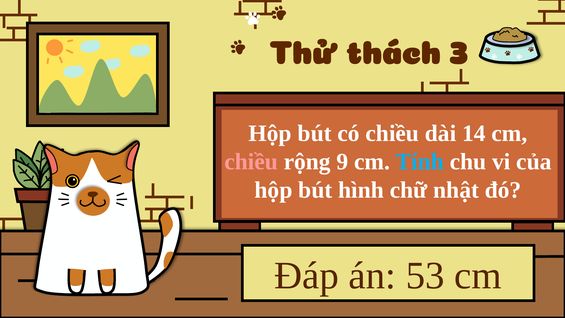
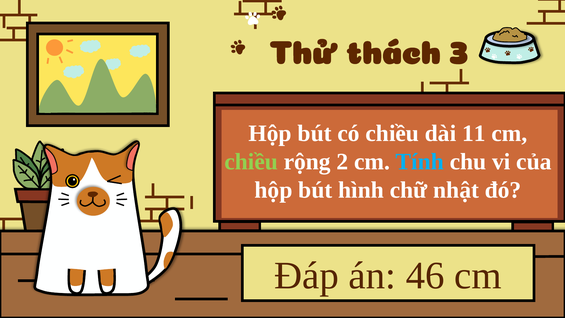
14: 14 -> 11
chiều at (251, 162) colour: pink -> light green
9: 9 -> 2
53: 53 -> 46
